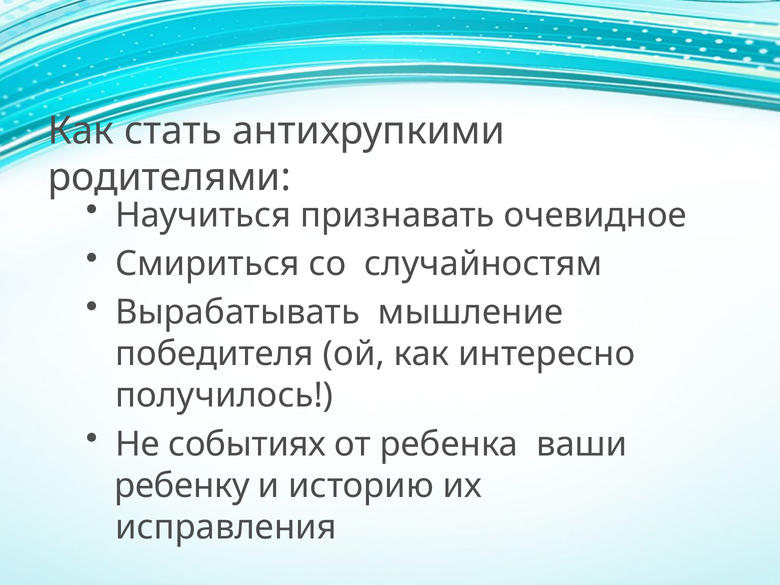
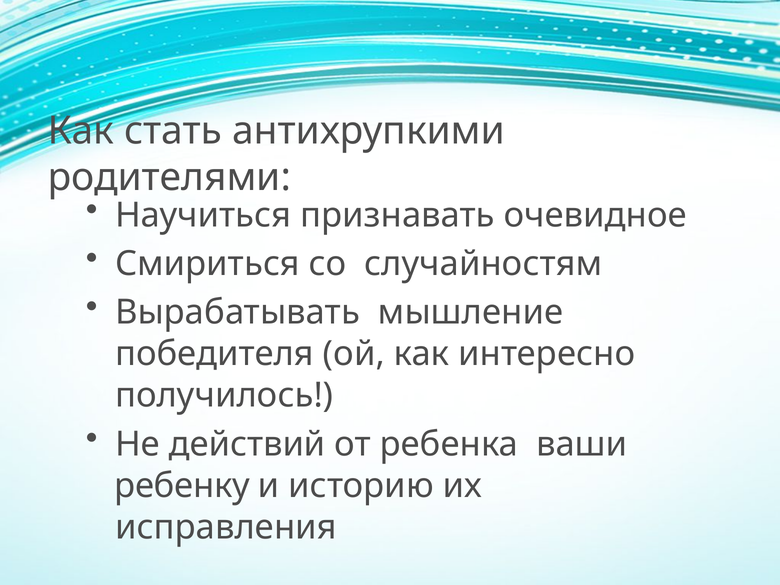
событиях: событиях -> действий
